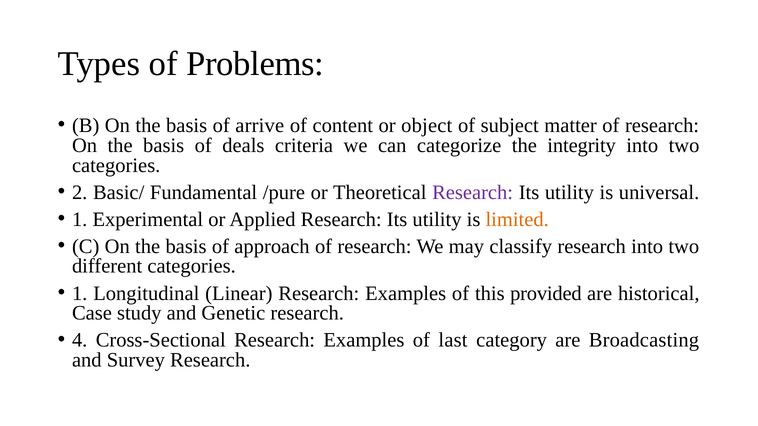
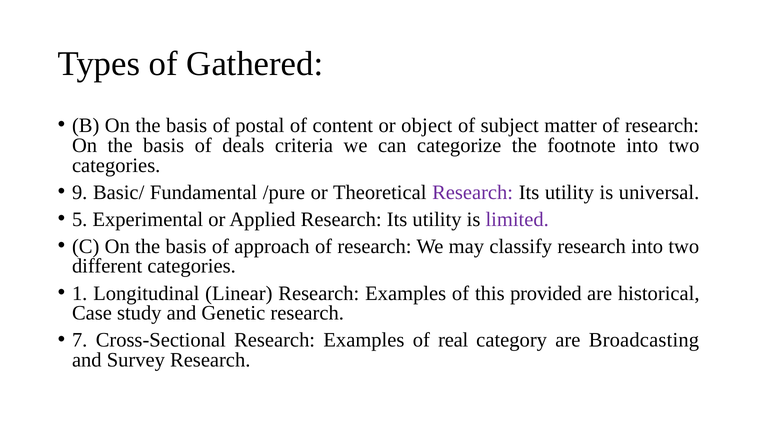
Problems: Problems -> Gathered
arrive: arrive -> postal
integrity: integrity -> footnote
2: 2 -> 9
1 at (80, 219): 1 -> 5
limited colour: orange -> purple
4: 4 -> 7
last: last -> real
